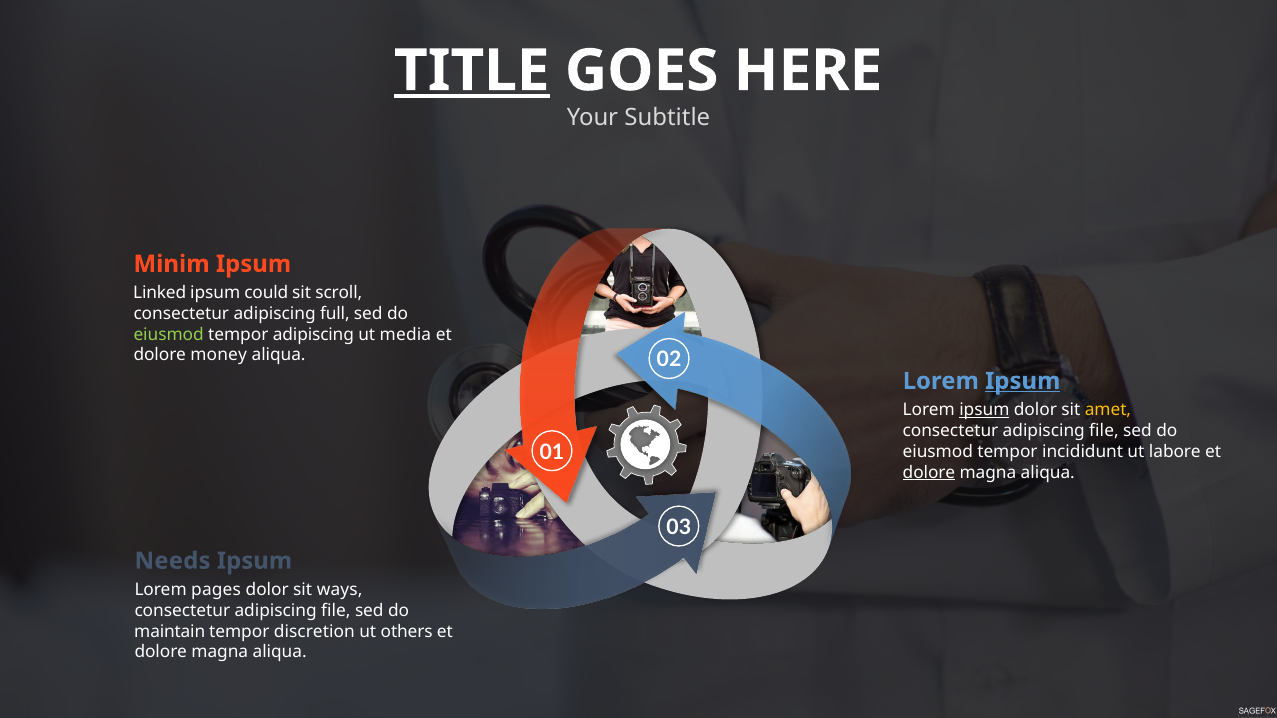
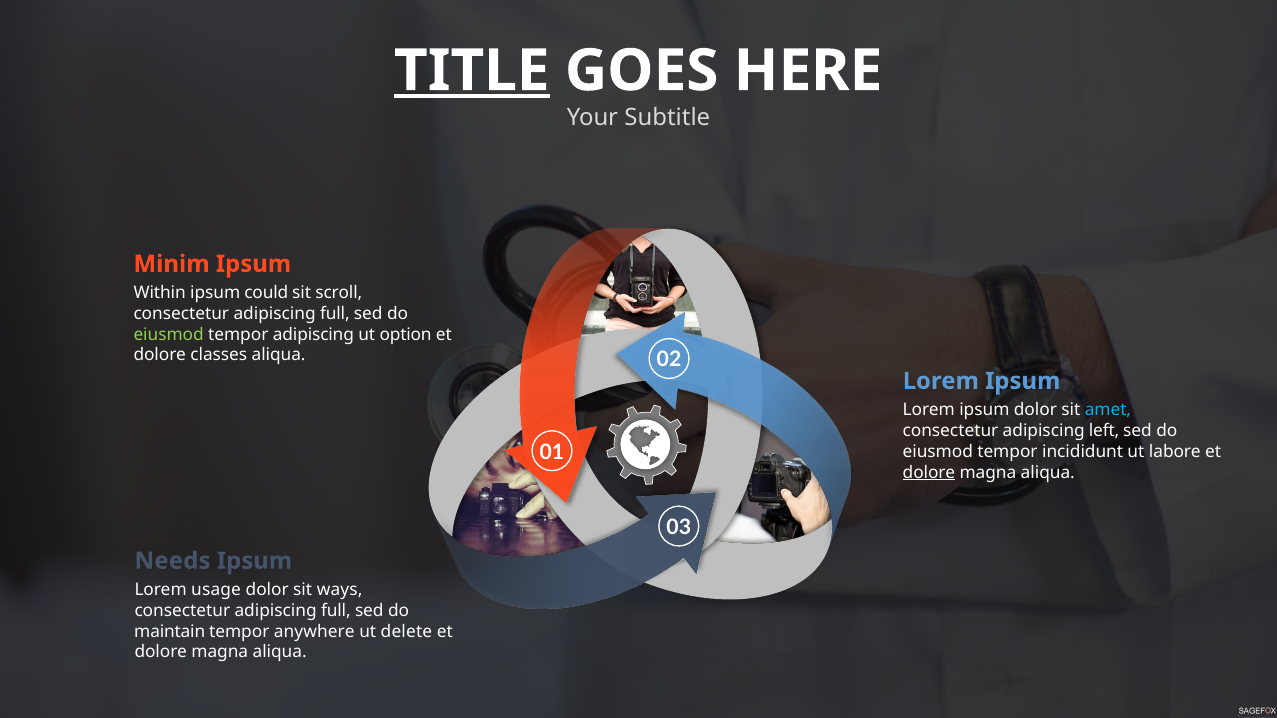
Linked: Linked -> Within
media: media -> option
money: money -> classes
Ipsum at (1023, 381) underline: present -> none
ipsum at (984, 410) underline: present -> none
amet colour: yellow -> light blue
file at (1104, 431): file -> left
pages: pages -> usage
file at (336, 611): file -> full
discretion: discretion -> anywhere
others: others -> delete
